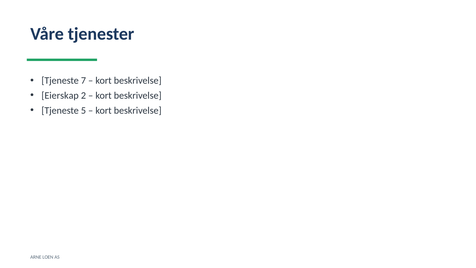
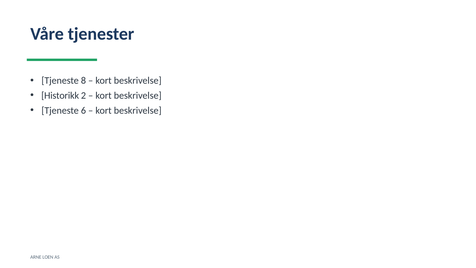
7: 7 -> 8
Eierskap: Eierskap -> Historikk
5: 5 -> 6
